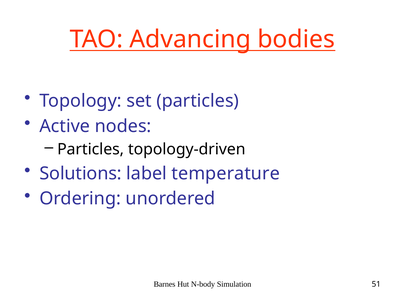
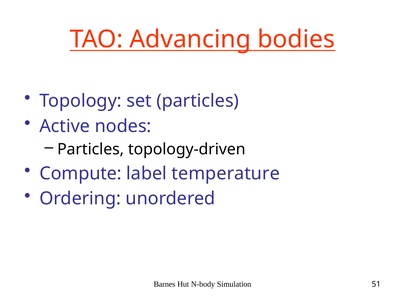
Solutions: Solutions -> Compute
